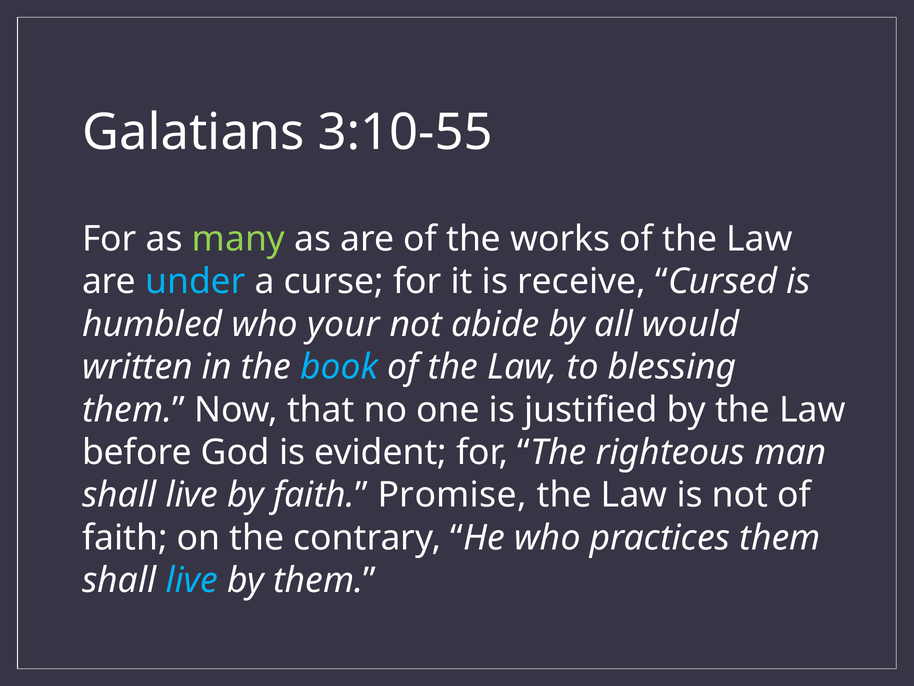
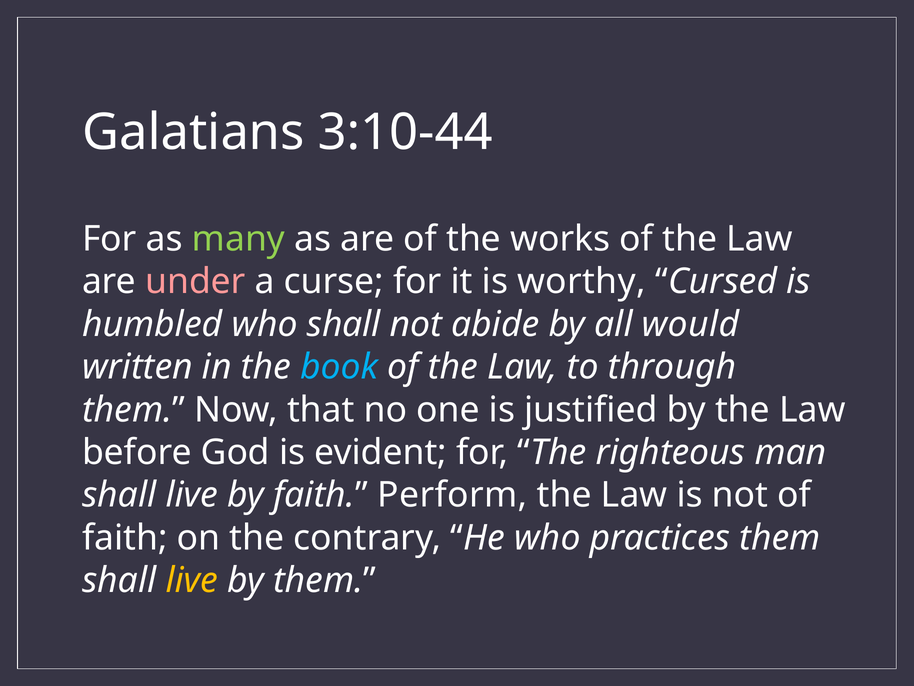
3:10-55: 3:10-55 -> 3:10-44
under colour: light blue -> pink
receive: receive -> worthy
who your: your -> shall
blessing: blessing -> through
Promise: Promise -> Perform
live at (192, 580) colour: light blue -> yellow
